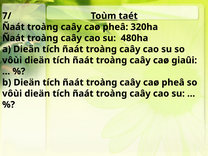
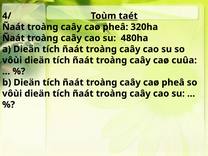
7/: 7/ -> 4/
giaûi: giaûi -> cuûa
